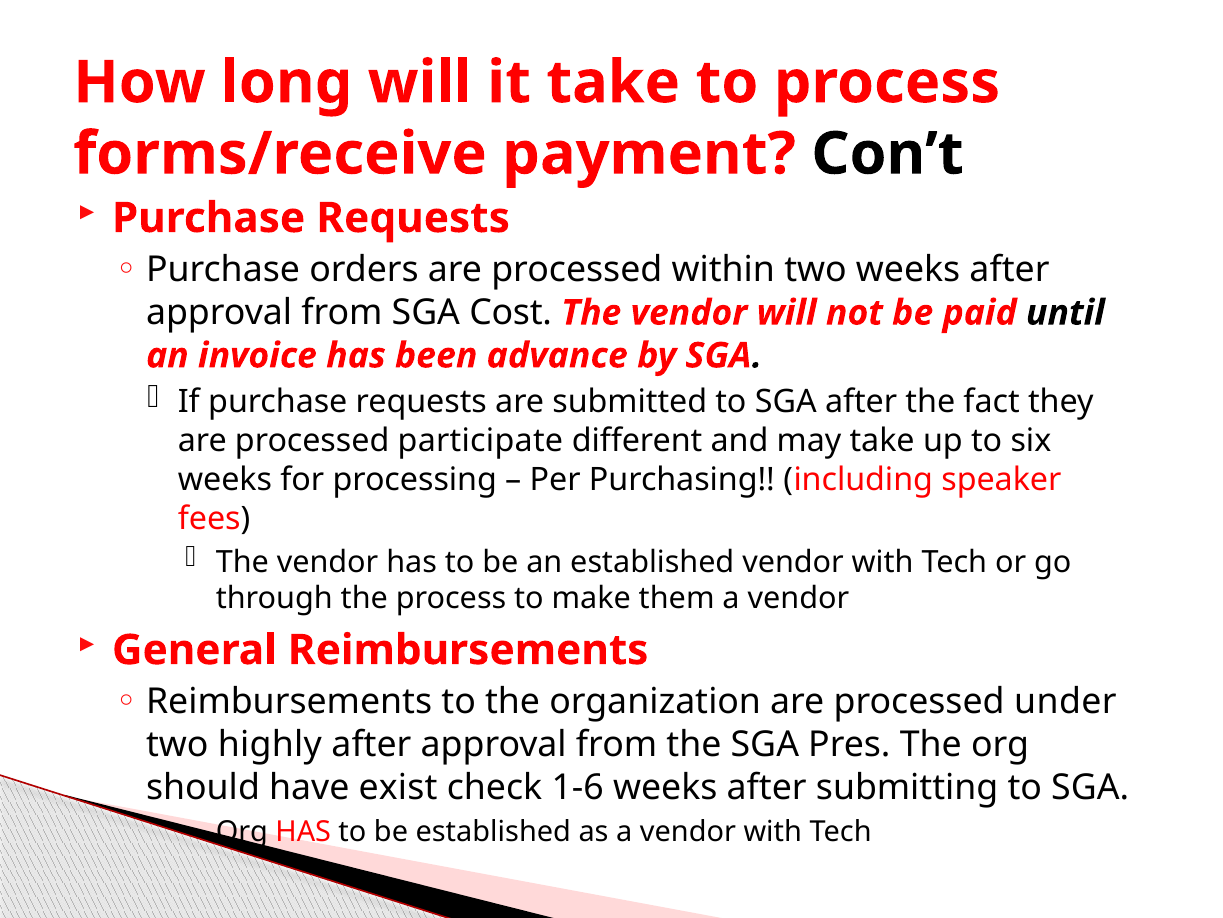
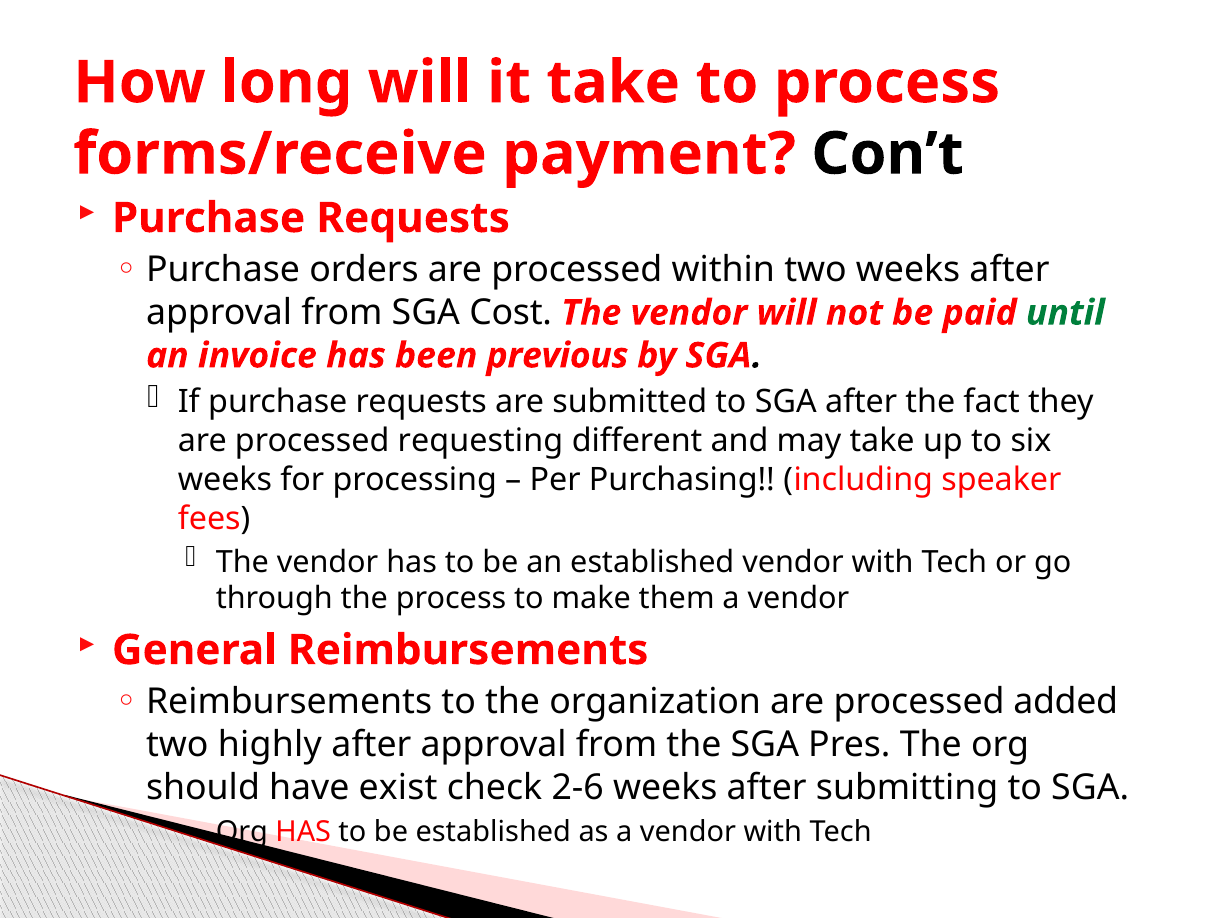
until colour: black -> green
advance: advance -> previous
participate: participate -> requesting
under: under -> added
1-6: 1-6 -> 2-6
